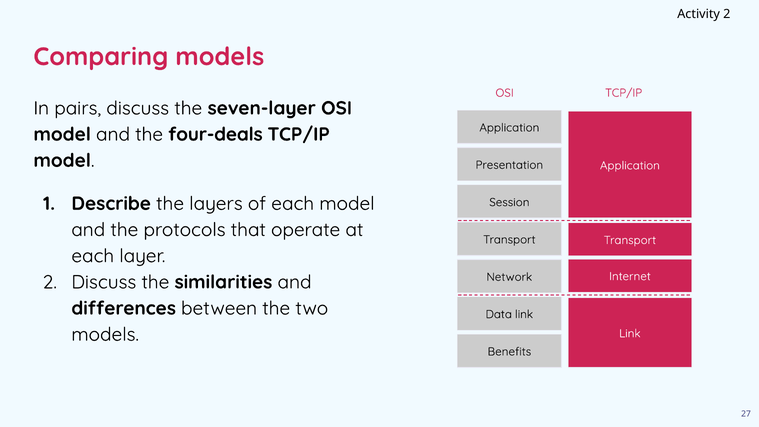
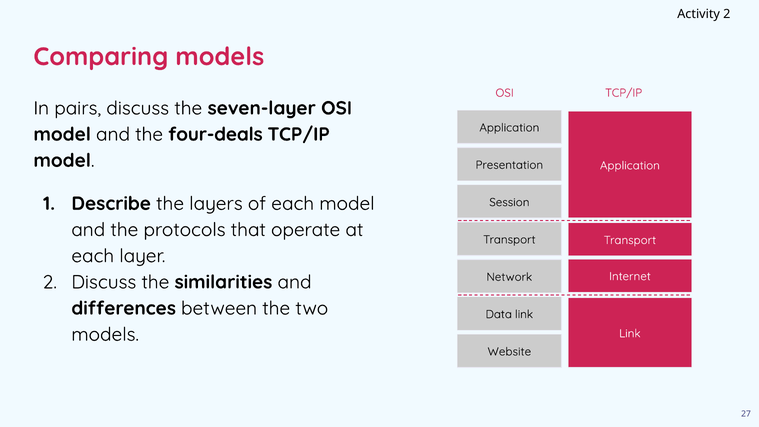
Benefits: Benefits -> Website
